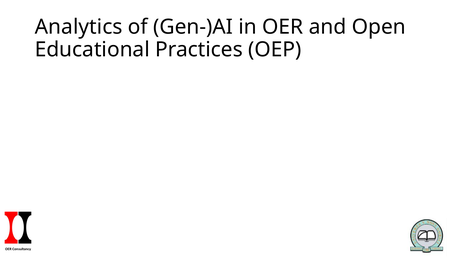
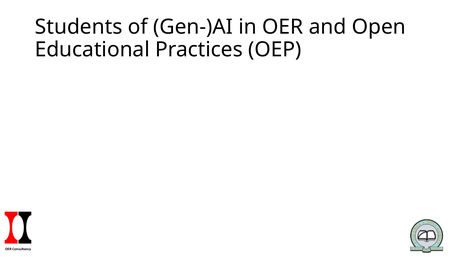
Analytics: Analytics -> Students
